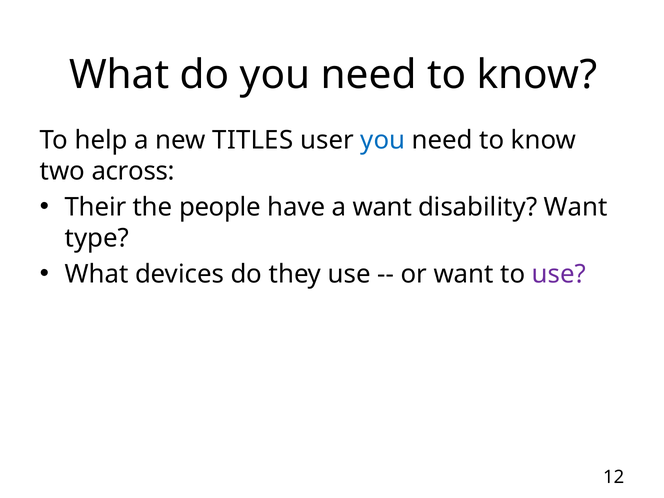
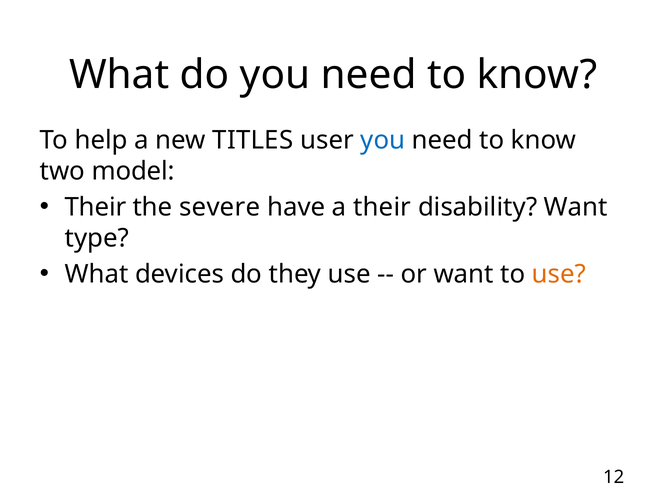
across: across -> model
people: people -> severe
a want: want -> their
use at (559, 274) colour: purple -> orange
